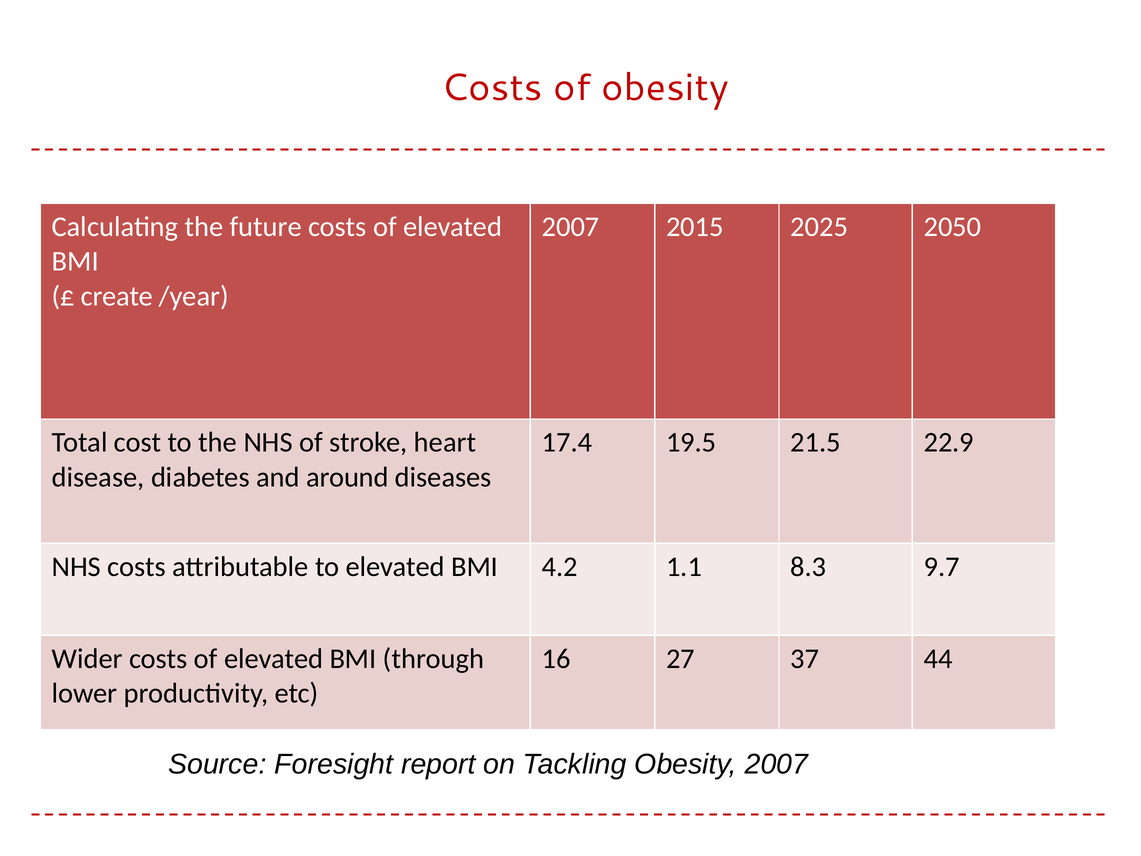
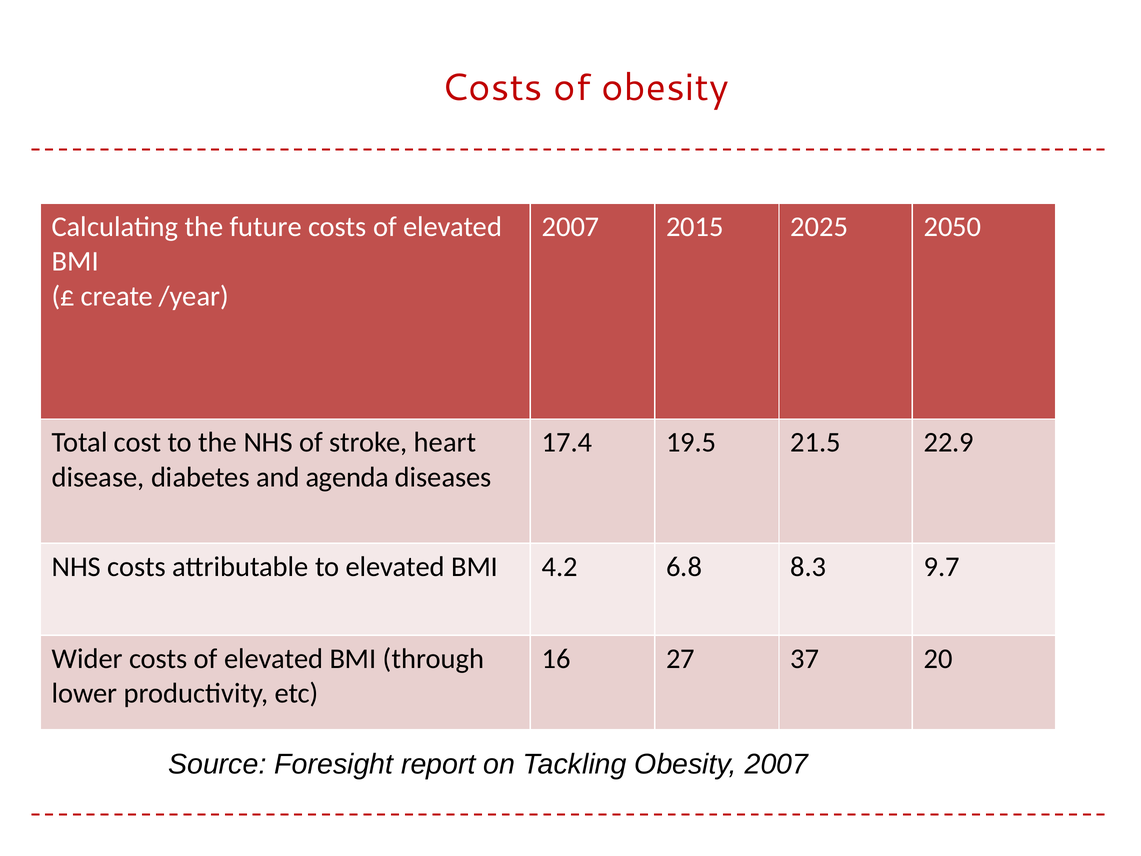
around: around -> agenda
1.1: 1.1 -> 6.8
44: 44 -> 20
